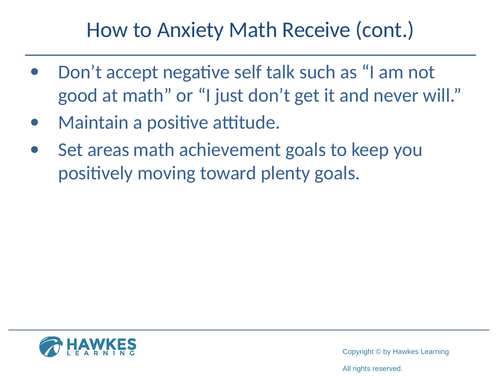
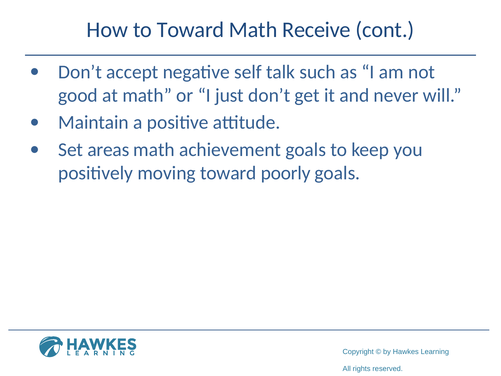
to Anxiety: Anxiety -> Toward
plenty: plenty -> poorly
